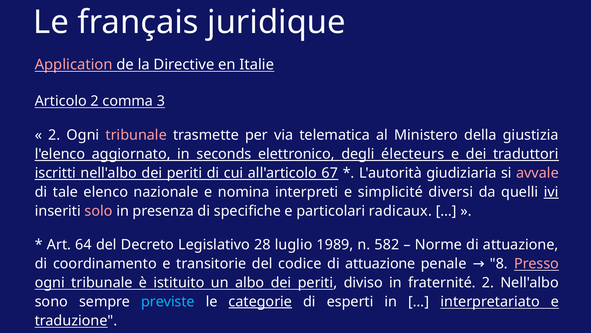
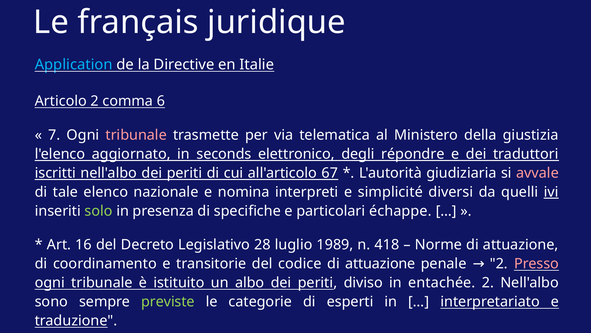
Application colour: pink -> light blue
3: 3 -> 6
2 at (54, 135): 2 -> 7
électeurs: électeurs -> répondre
solo colour: pink -> light green
radicaux: radicaux -> échappe
64: 64 -> 16
582: 582 -> 418
penale 8: 8 -> 2
fraternité: fraternité -> entachée
previste colour: light blue -> light green
categorie underline: present -> none
